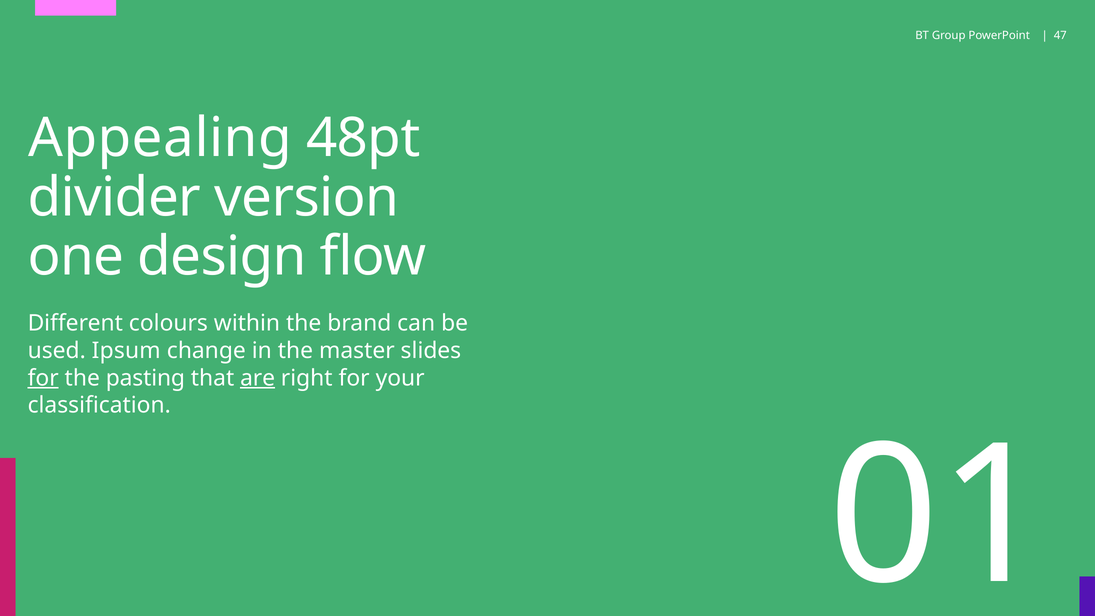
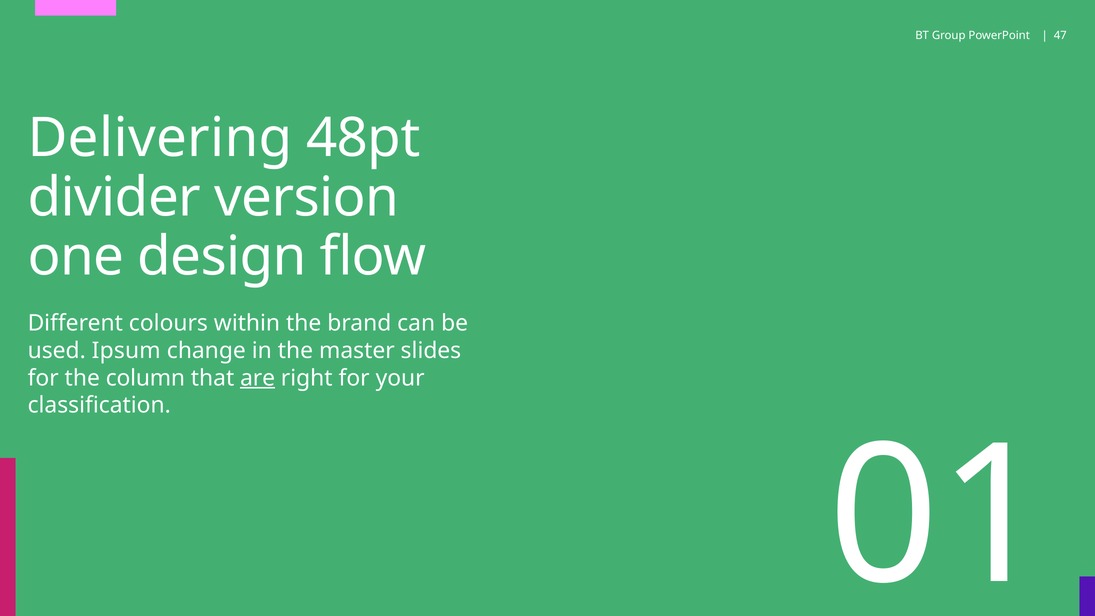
Appealing: Appealing -> Delivering
for at (43, 378) underline: present -> none
pasting: pasting -> column
